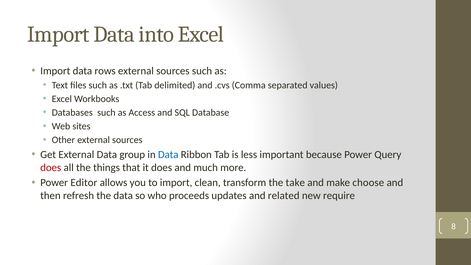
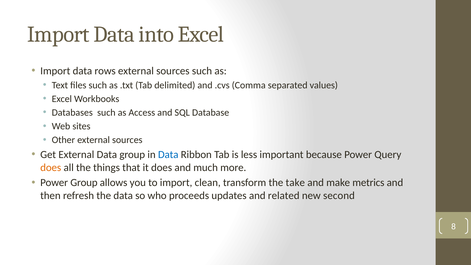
does at (51, 168) colour: red -> orange
Power Editor: Editor -> Group
choose: choose -> metrics
require: require -> second
